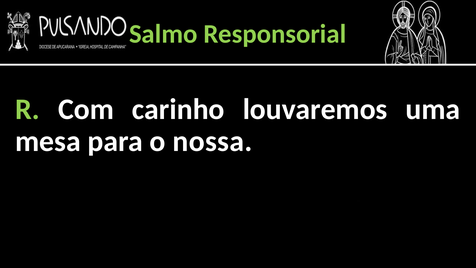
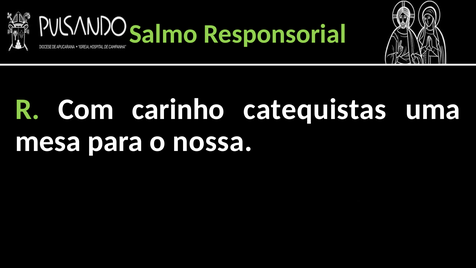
louvaremos: louvaremos -> catequistas
